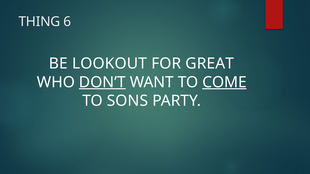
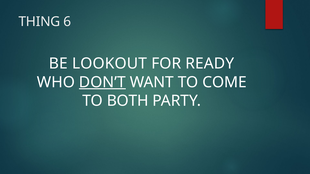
GREAT: GREAT -> READY
COME underline: present -> none
SONS: SONS -> BOTH
